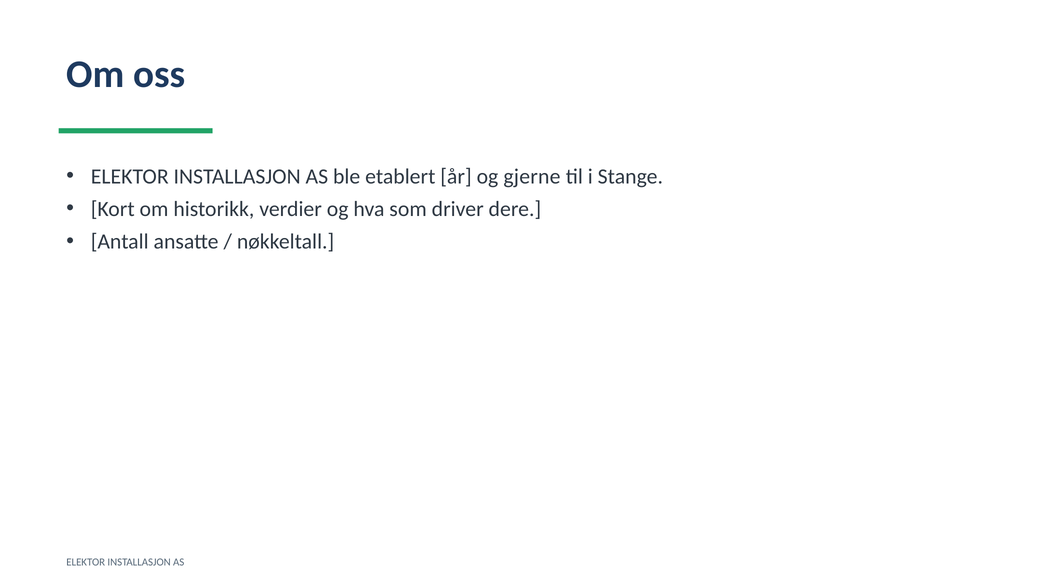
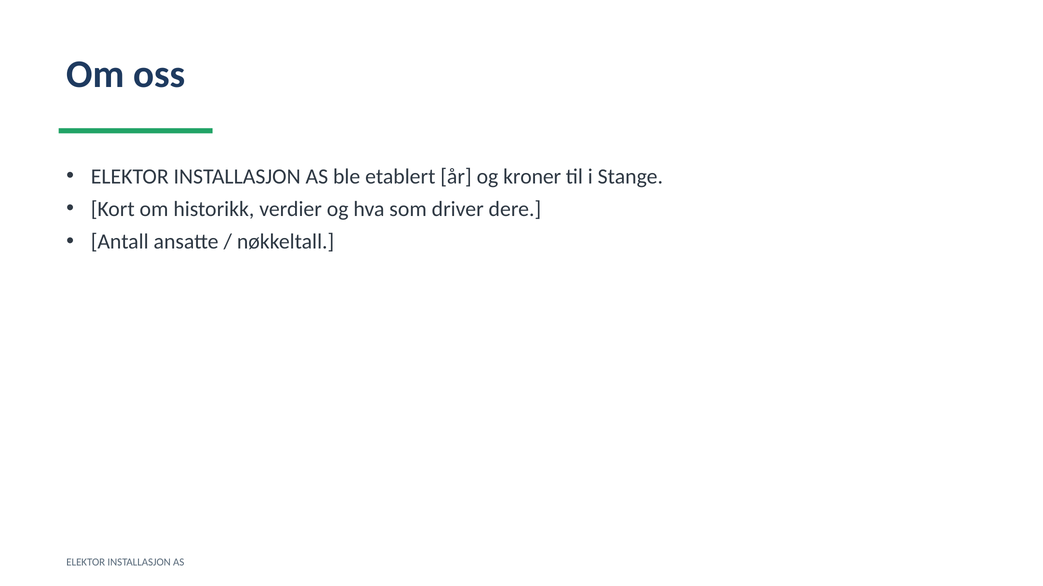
gjerne: gjerne -> kroner
